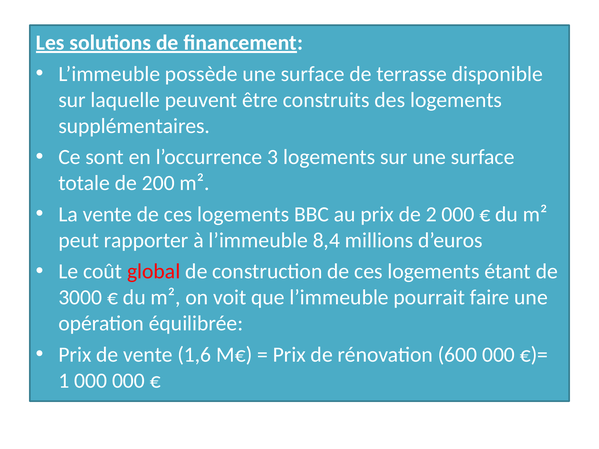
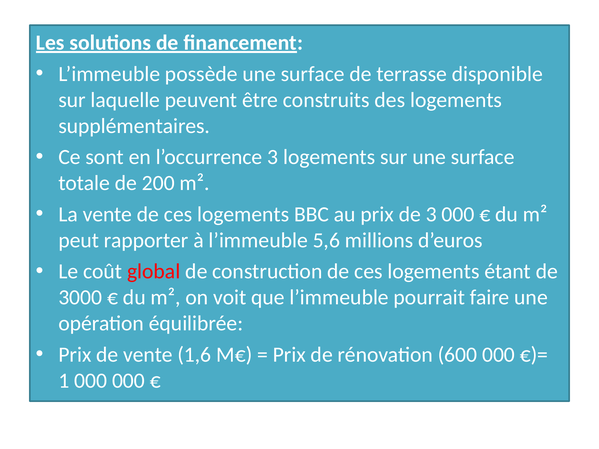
de 2: 2 -> 3
8,4: 8,4 -> 5,6
